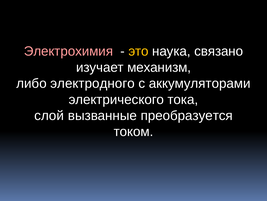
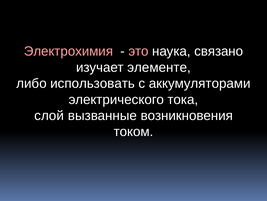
это colour: yellow -> pink
механизм: механизм -> элементе
электродного: электродного -> использовать
преобразуется: преобразуется -> возникновения
